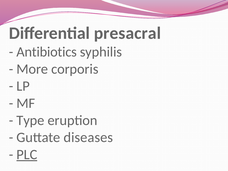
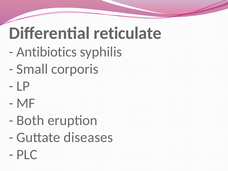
presacral: presacral -> reticulate
More: More -> Small
Type: Type -> Both
PLC underline: present -> none
